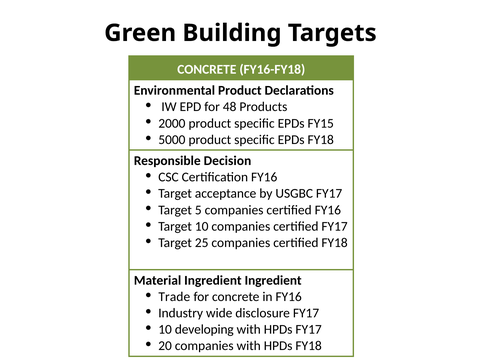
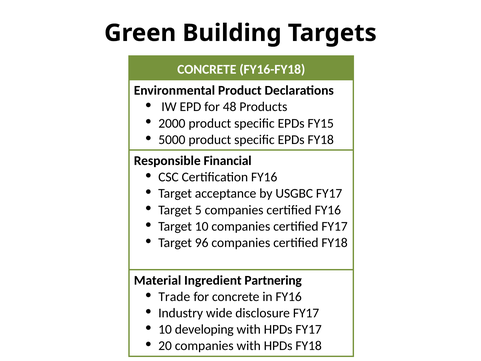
Decision: Decision -> Financial
25: 25 -> 96
Ingredient Ingredient: Ingredient -> Partnering
